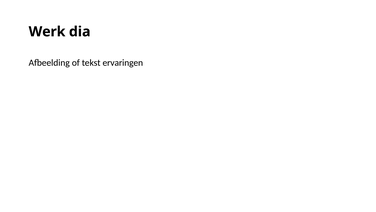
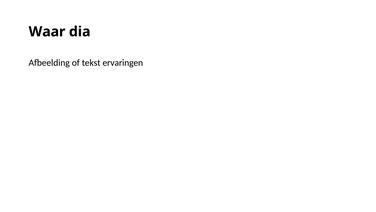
Werk: Werk -> Waar
